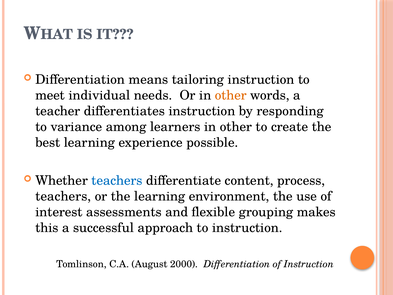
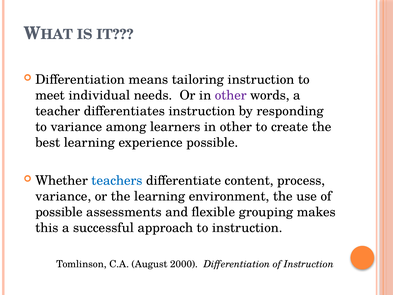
other at (231, 95) colour: orange -> purple
teachers at (63, 196): teachers -> variance
interest at (59, 212): interest -> possible
